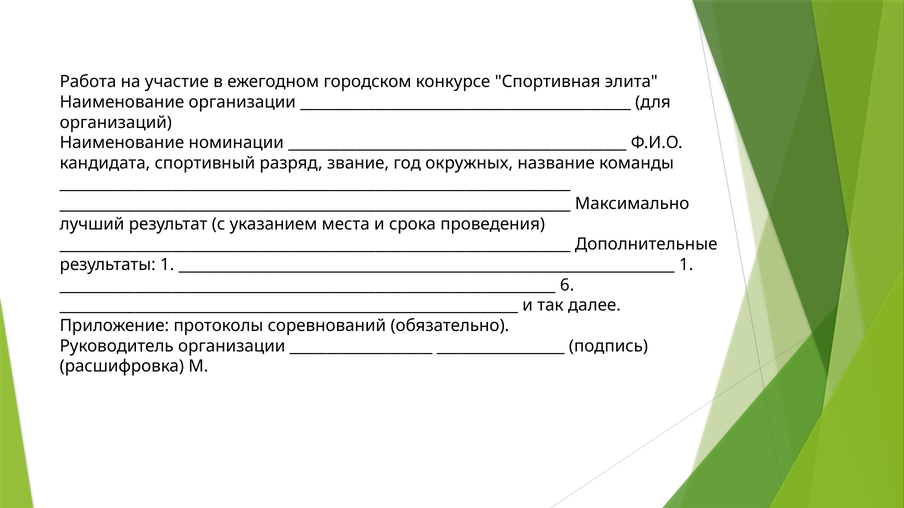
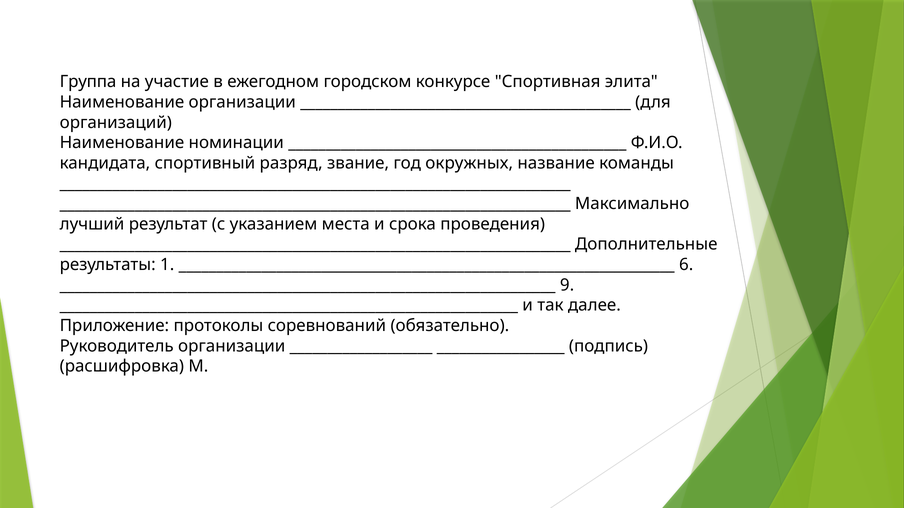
Работа: Работа -> Группа
1 at (686, 265): 1 -> 6
6: 6 -> 9
